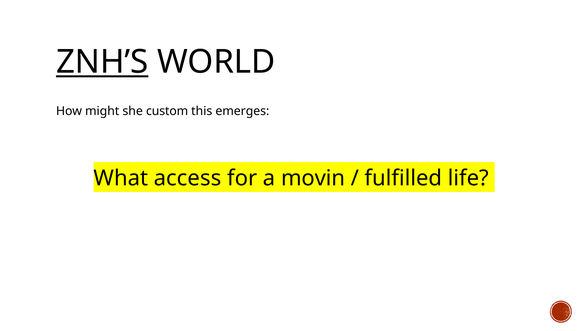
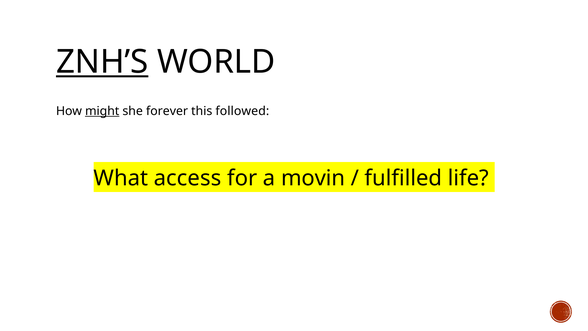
might underline: none -> present
custom: custom -> forever
emerges: emerges -> followed
